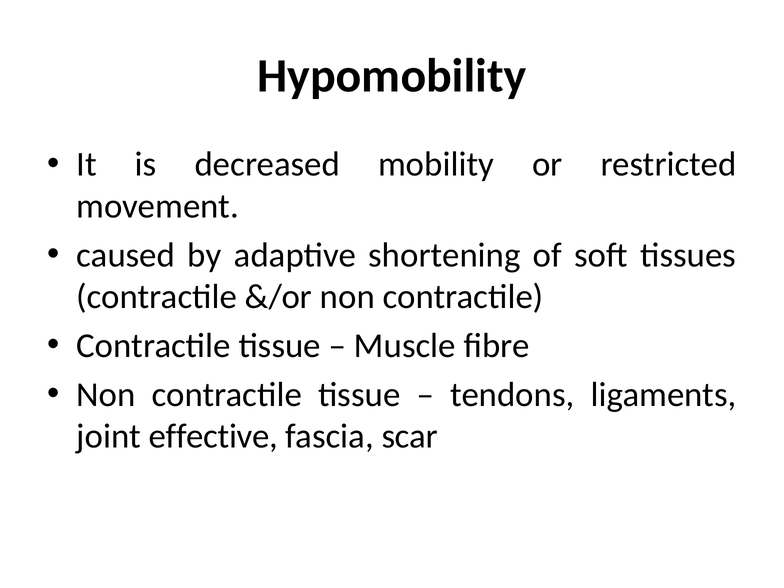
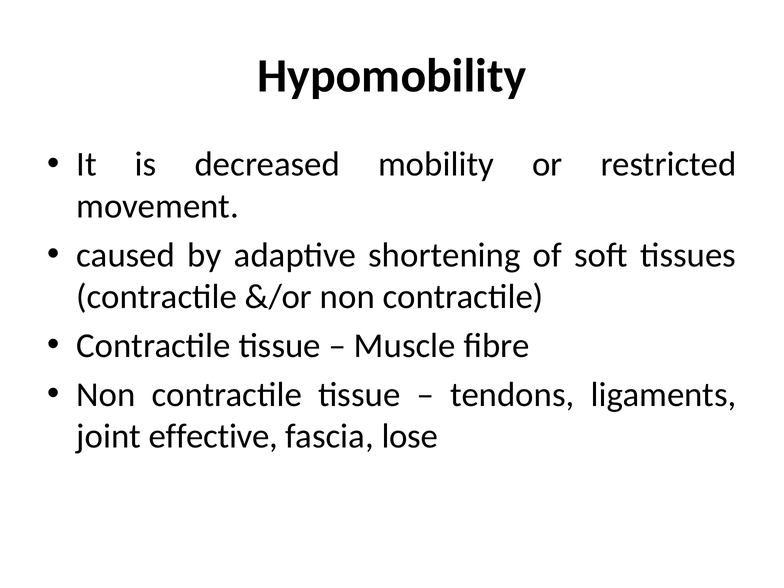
scar: scar -> lose
